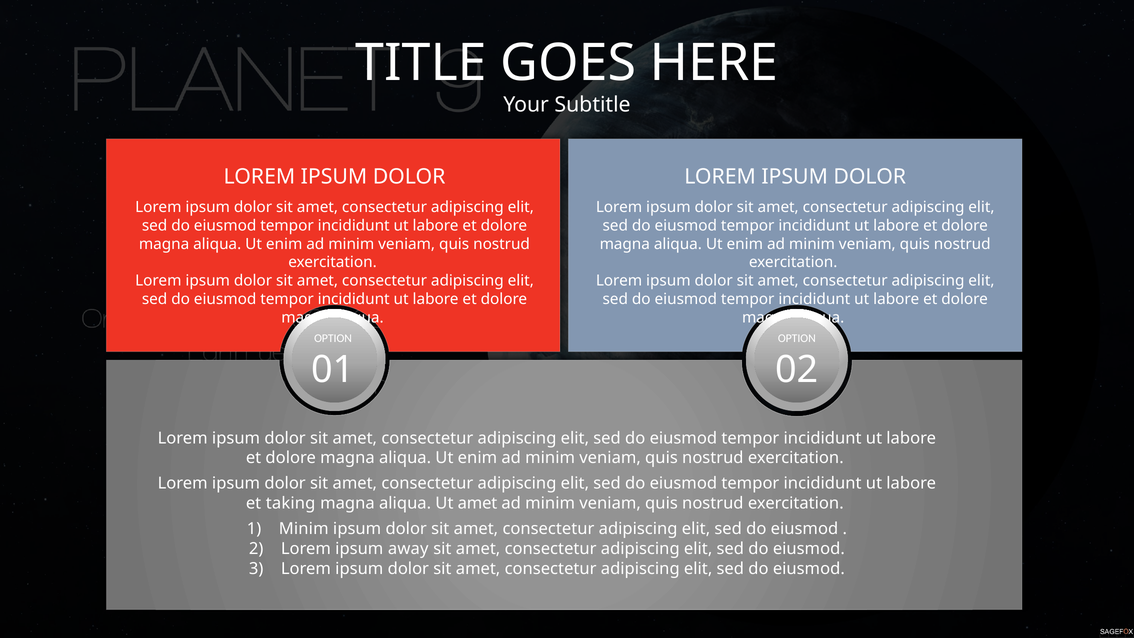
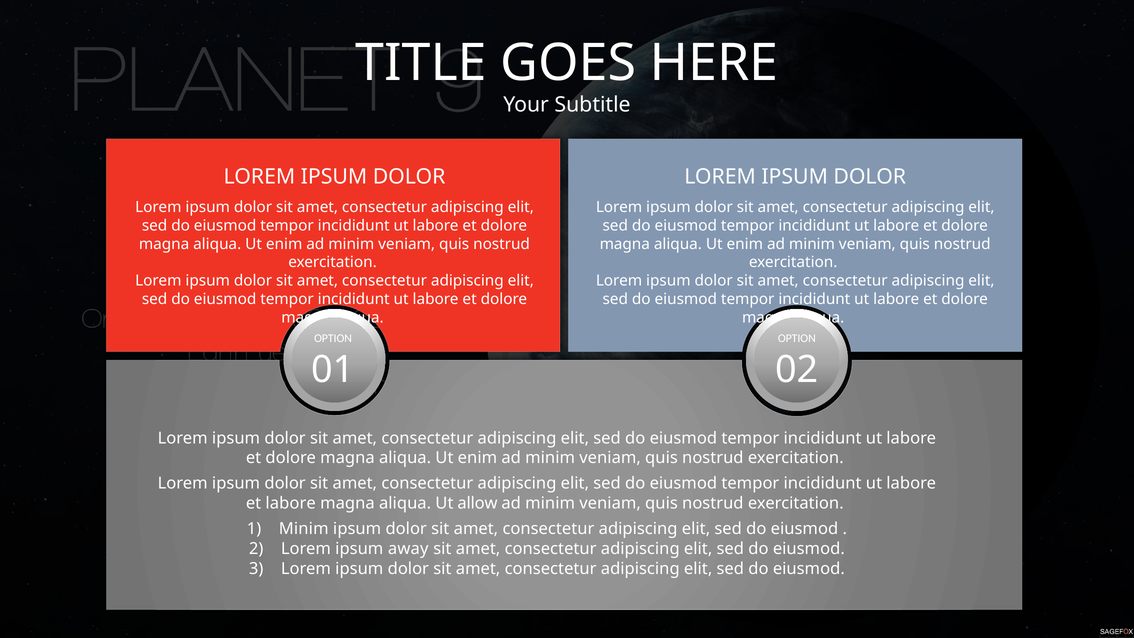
et taking: taking -> labore
Ut amet: amet -> allow
